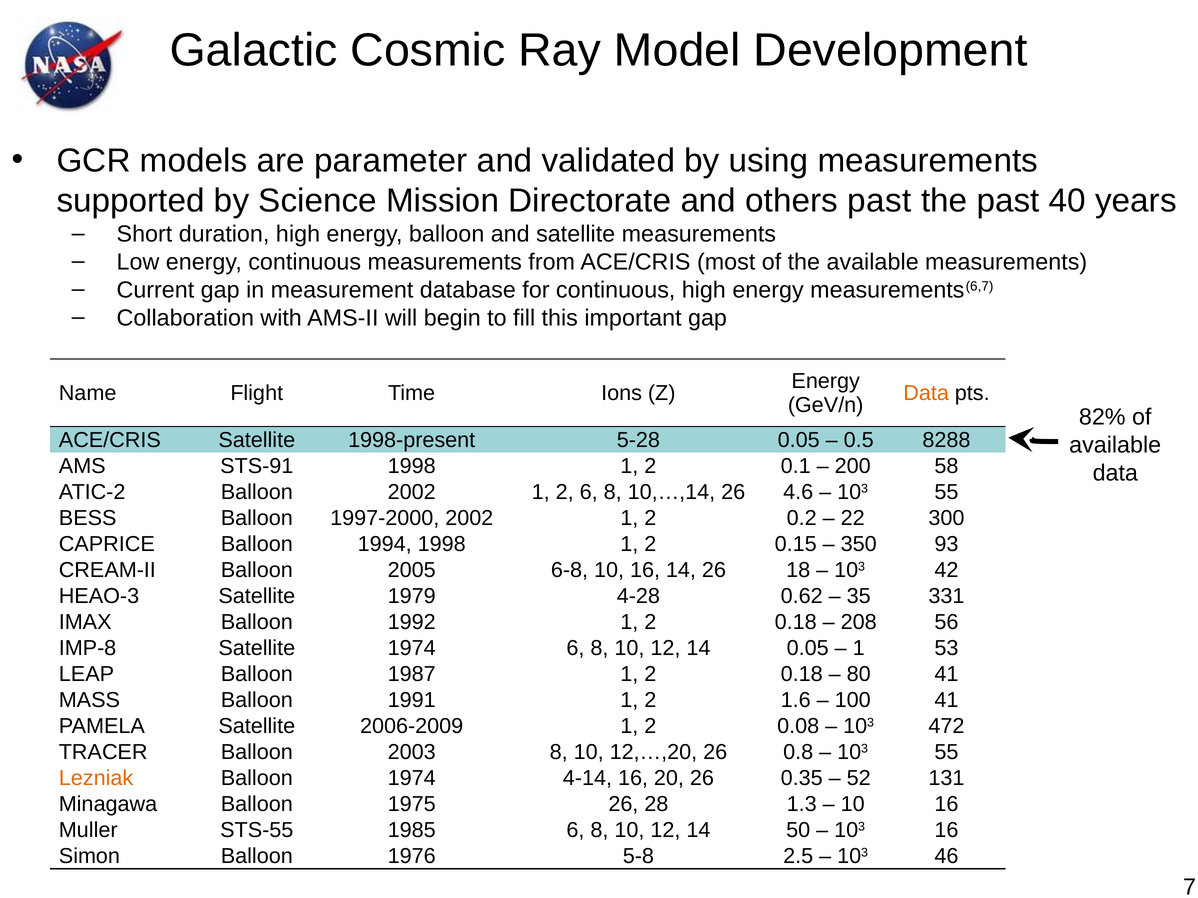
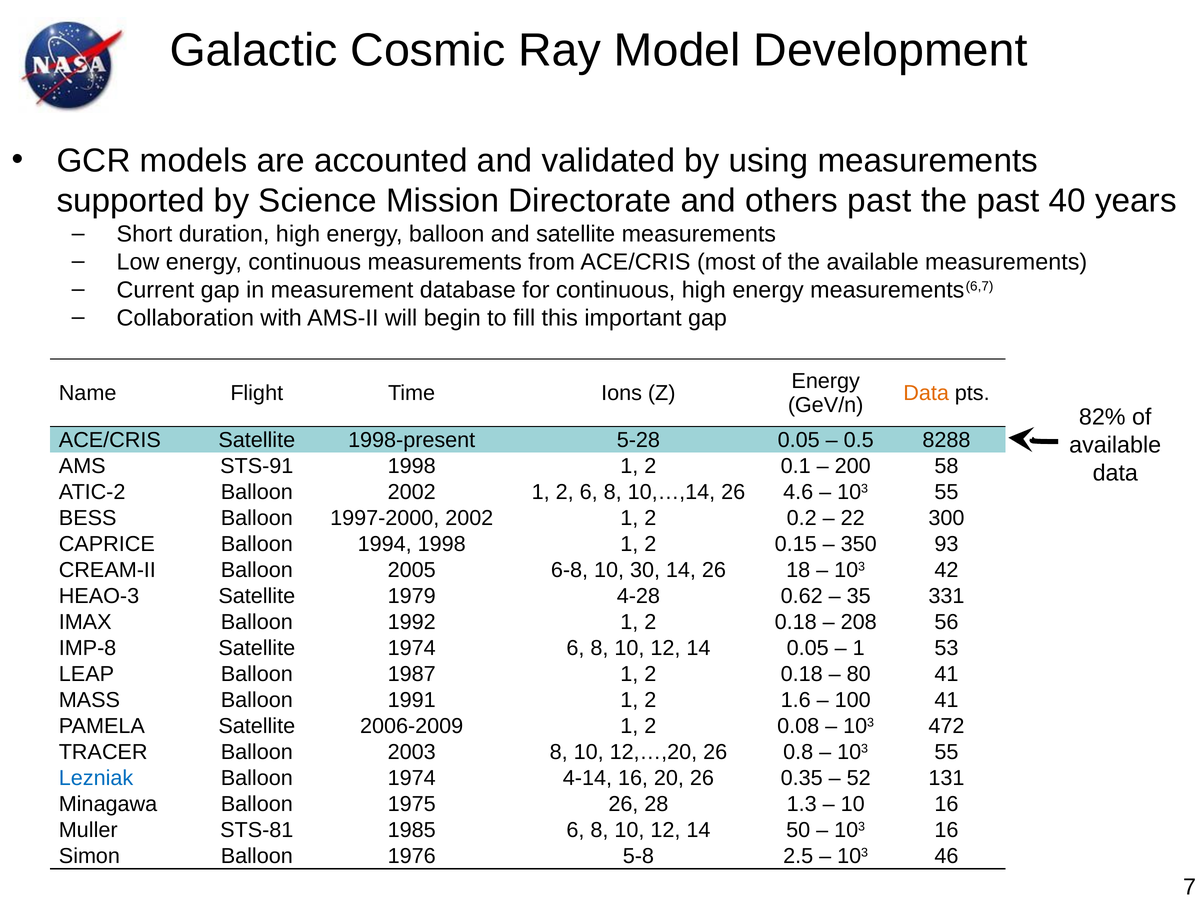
parameter: parameter -> accounted
6-8 10 16: 16 -> 30
Lezniak colour: orange -> blue
STS-55: STS-55 -> STS-81
